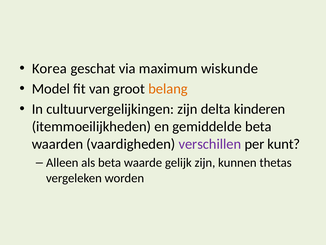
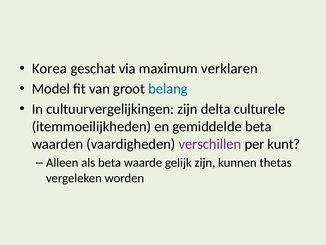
wiskunde: wiskunde -> verklaren
belang colour: orange -> blue
kinderen: kinderen -> culturele
